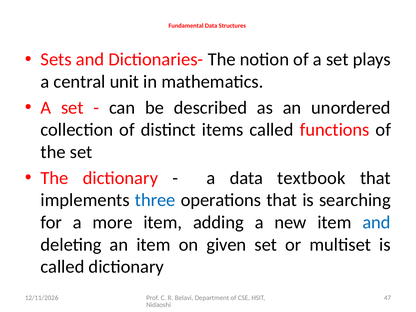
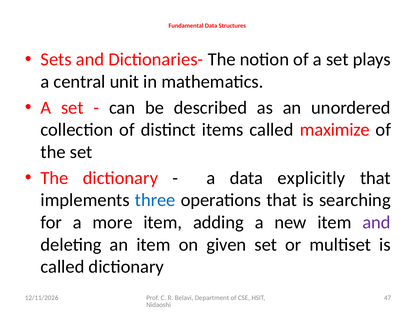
functions: functions -> maximize
textbook: textbook -> explicitly
and at (377, 222) colour: blue -> purple
